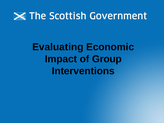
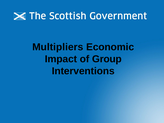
Evaluating: Evaluating -> Multipliers
